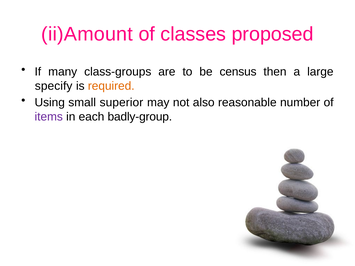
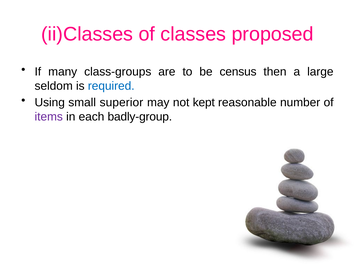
ii)Amount: ii)Amount -> ii)Classes
specify: specify -> seldom
required colour: orange -> blue
also: also -> kept
